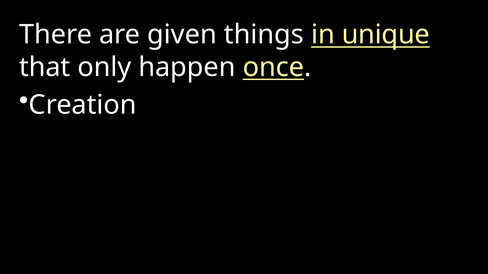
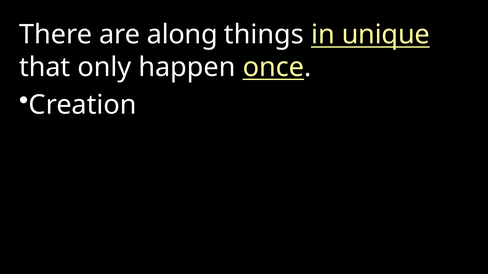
given: given -> along
